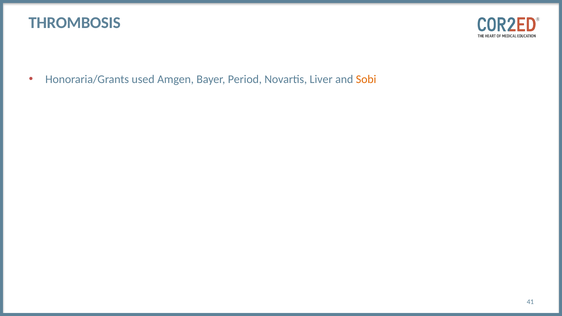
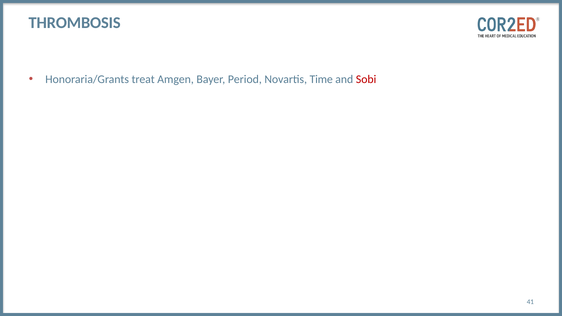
used: used -> treat
Liver: Liver -> Time
Sobi colour: orange -> red
